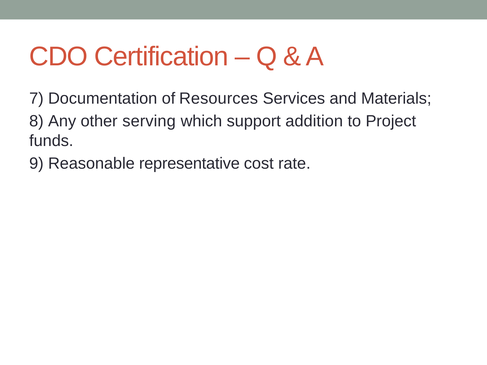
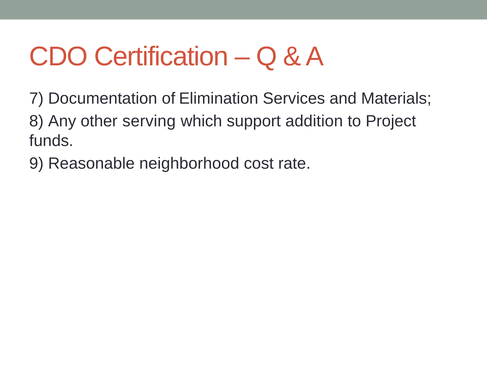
Resources: Resources -> Elimination
representative: representative -> neighborhood
